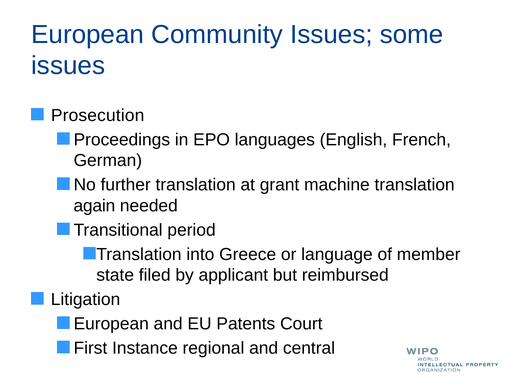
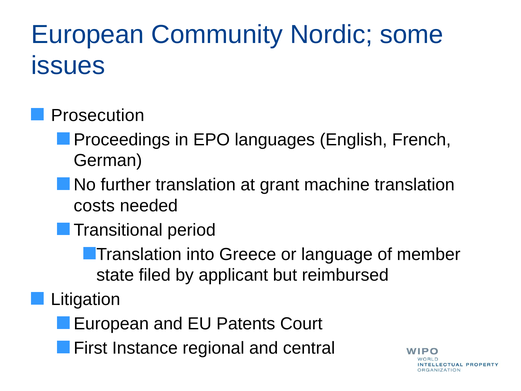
Community Issues: Issues -> Nordic
again: again -> costs
